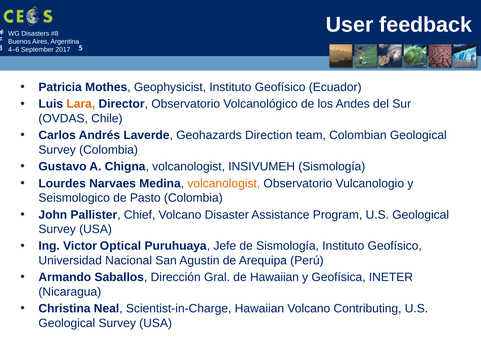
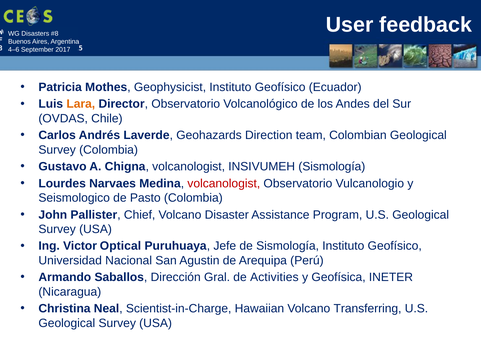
volcanologist at (224, 183) colour: orange -> red
de Hawaiian: Hawaiian -> Activities
Contributing: Contributing -> Transferring
